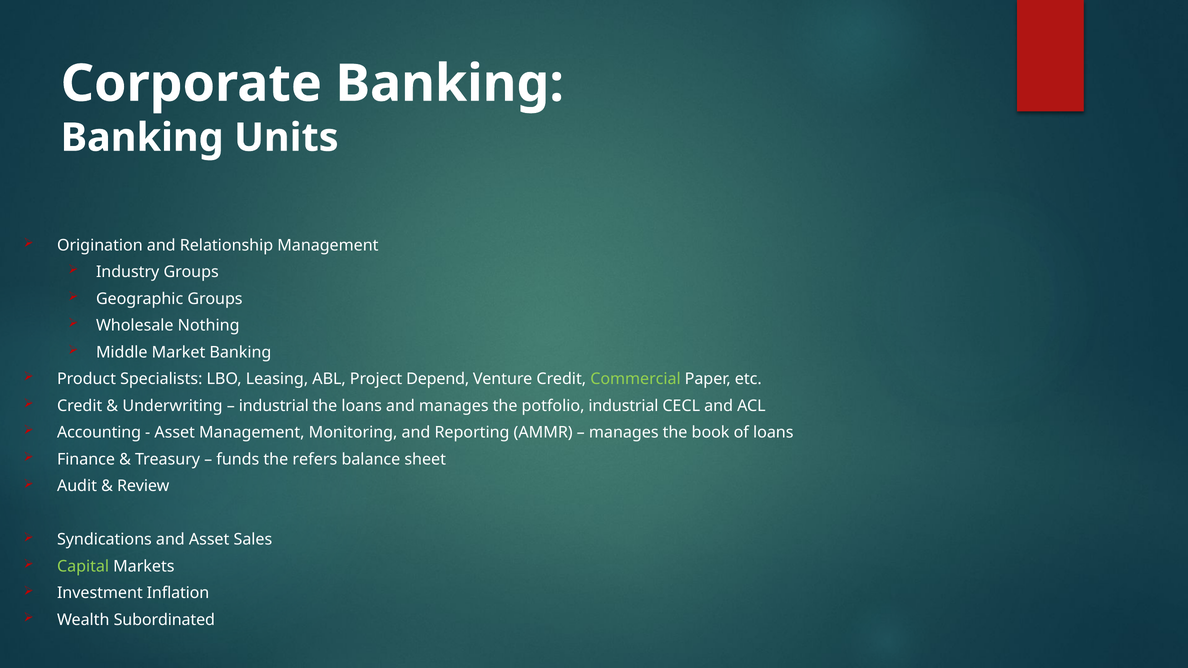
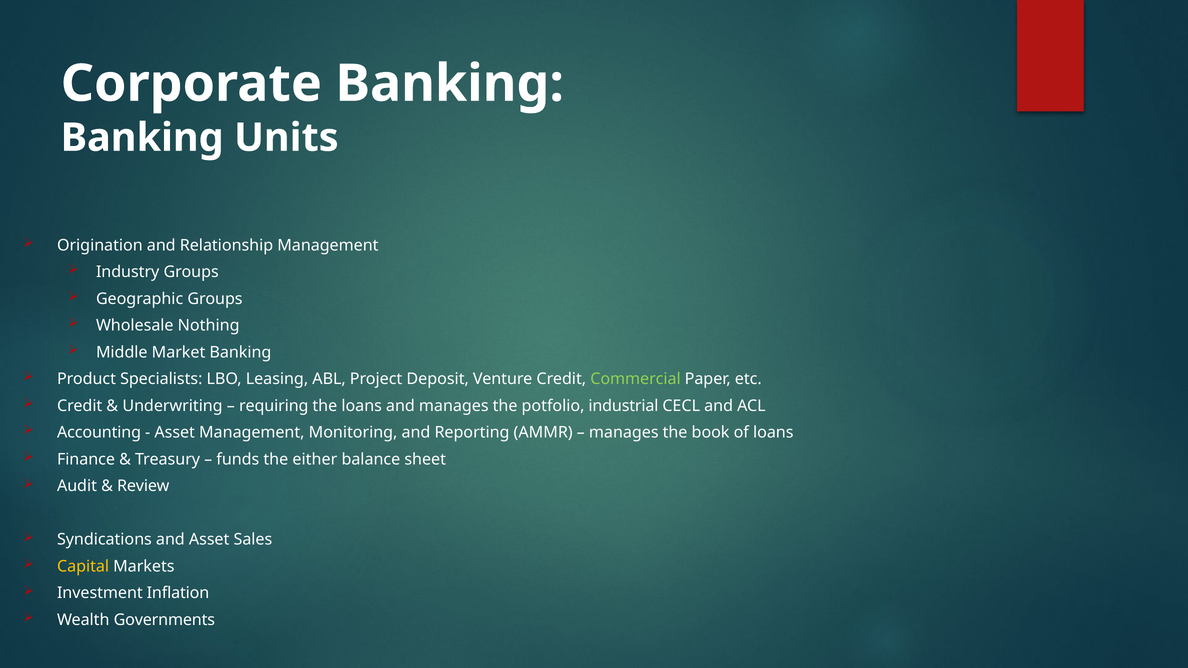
Depend: Depend -> Deposit
industrial at (274, 406): industrial -> requiring
refers: refers -> either
Capital colour: light green -> yellow
Subordinated: Subordinated -> Governments
